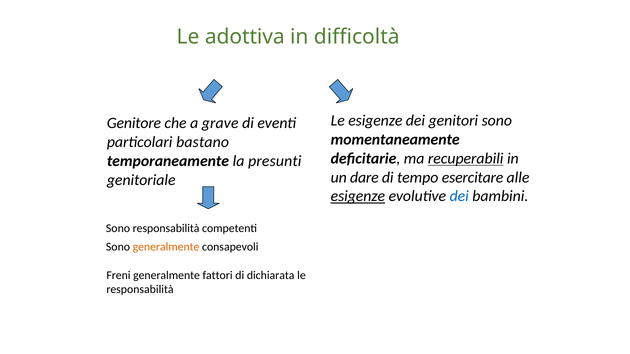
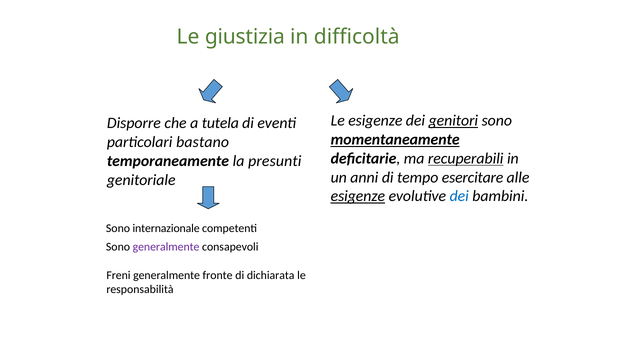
adottiva: adottiva -> giustizia
genitori underline: none -> present
Genitore: Genitore -> Disporre
grave: grave -> tutela
momentaneamente underline: none -> present
dare: dare -> anni
Sono responsabilità: responsabilità -> internazionale
generalmente at (166, 247) colour: orange -> purple
fattori: fattori -> fronte
